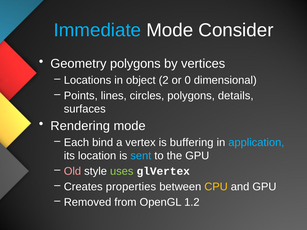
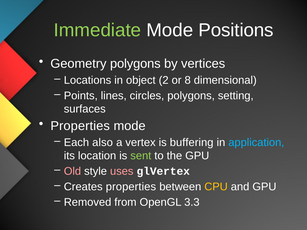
Immediate colour: light blue -> light green
Consider: Consider -> Positions
0: 0 -> 8
details: details -> setting
Rendering at (80, 126): Rendering -> Properties
bind: bind -> also
sent colour: light blue -> light green
uses colour: light green -> pink
1.2: 1.2 -> 3.3
